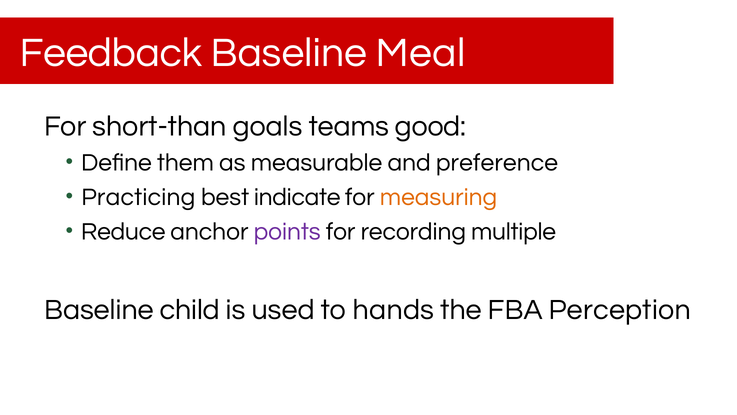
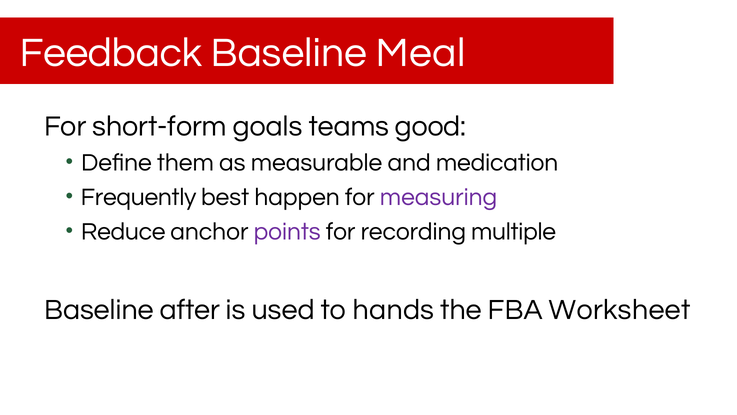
short-than: short-than -> short-form
preference: preference -> medication
Practicing: Practicing -> Frequently
indicate: indicate -> happen
measuring colour: orange -> purple
child: child -> after
Perception: Perception -> Worksheet
